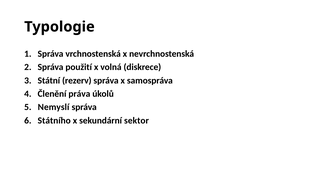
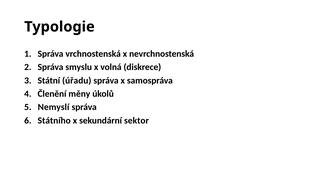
použití: použití -> smyslu
rezerv: rezerv -> úřadu
práva: práva -> měny
